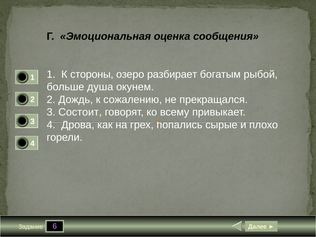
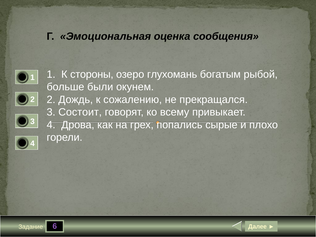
разбирает: разбирает -> глухомань
душа: душа -> были
